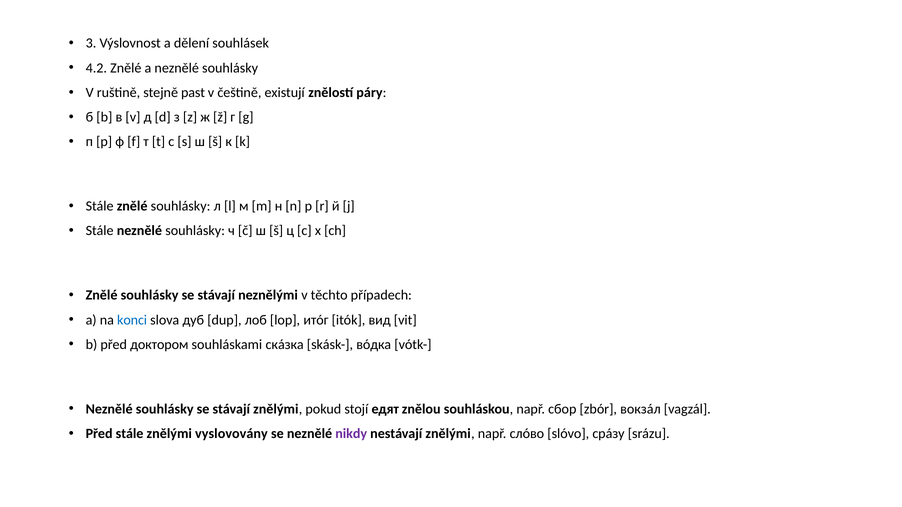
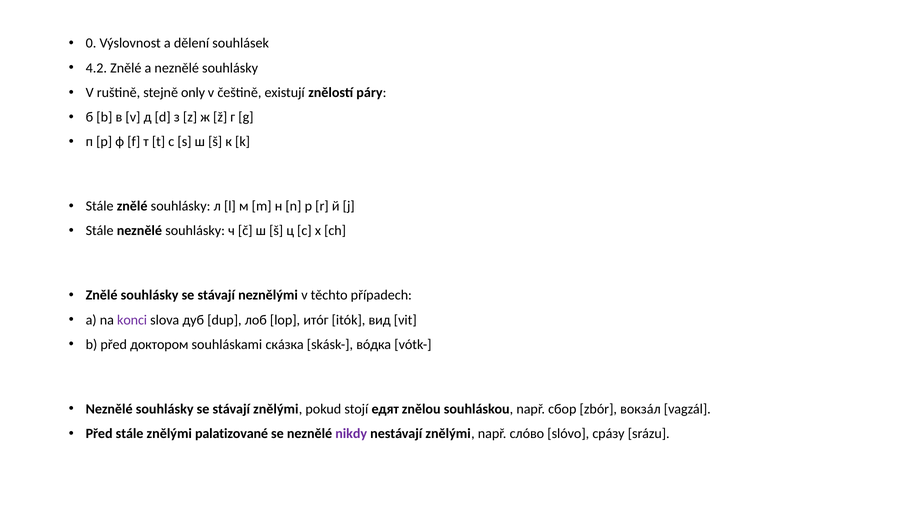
3: 3 -> 0
past: past -> only
konci colour: blue -> purple
vyslovovány: vyslovovány -> palatizované
